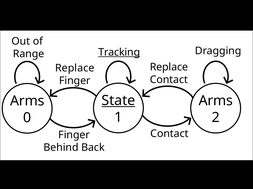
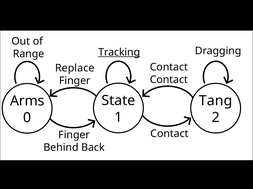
Replace at (169, 67): Replace -> Contact
State underline: present -> none
Arms at (216, 101): Arms -> Tang
